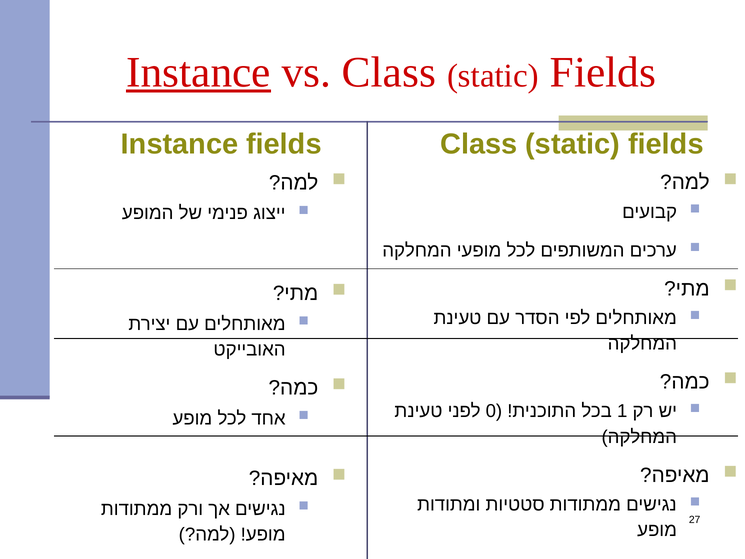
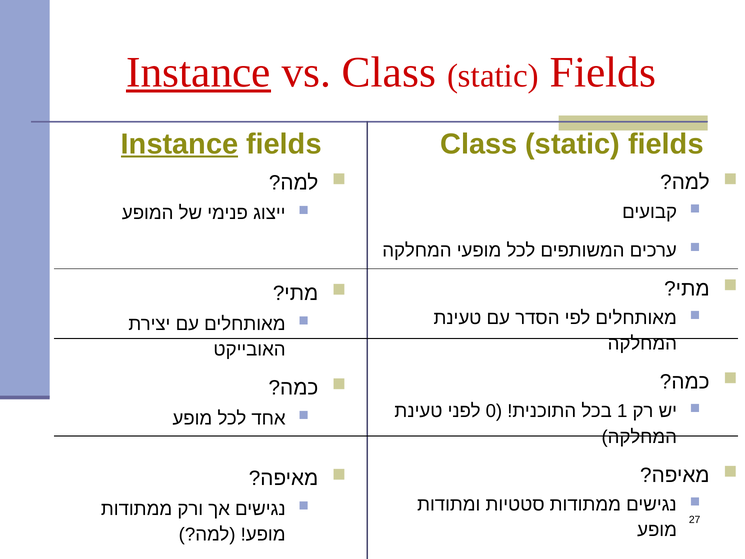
Instance at (180, 144) underline: none -> present
